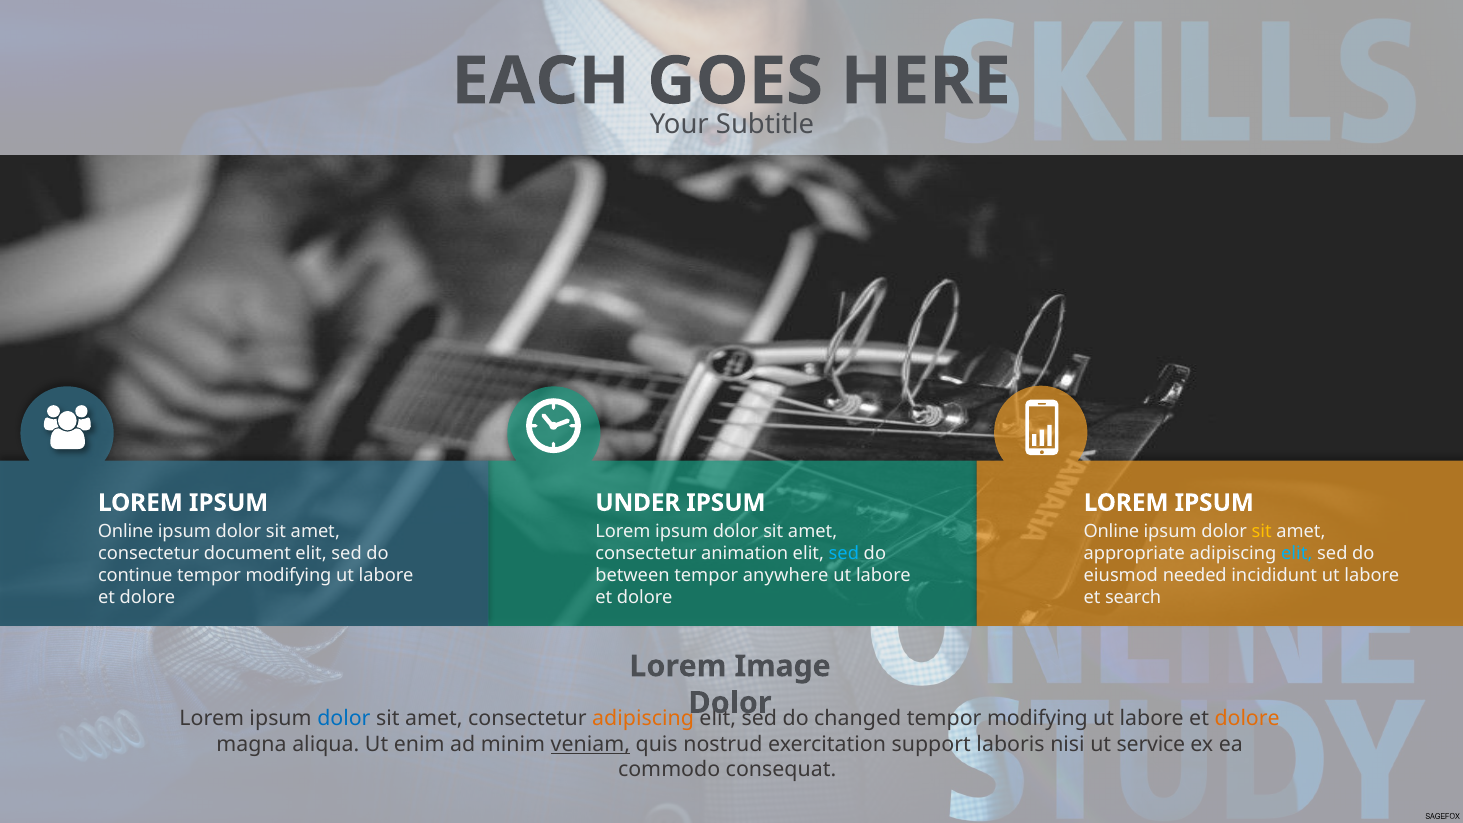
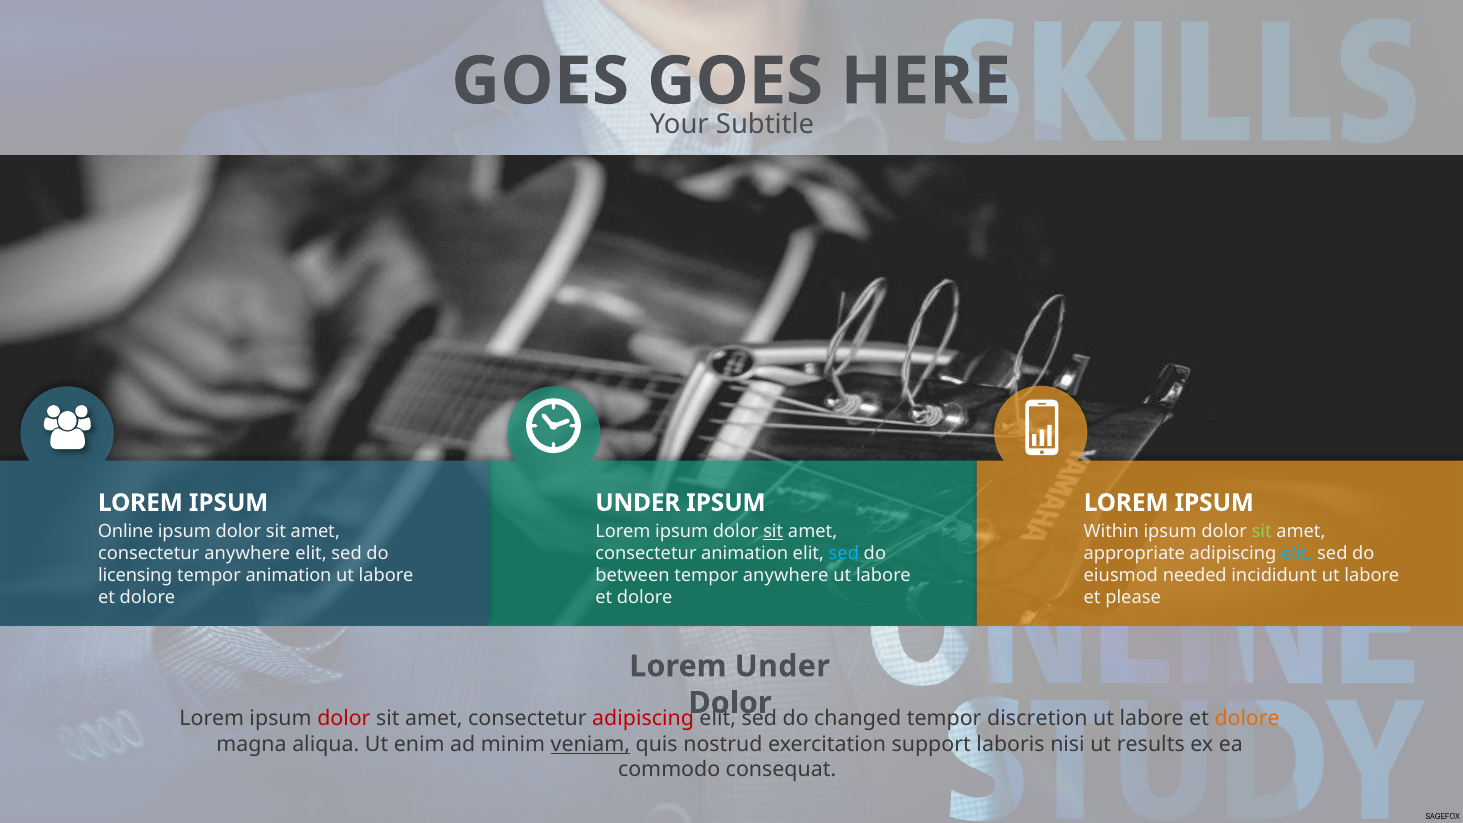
EACH at (540, 81): EACH -> GOES
sit at (773, 532) underline: none -> present
Online at (1111, 532): Online -> Within
sit at (1262, 532) colour: yellow -> light green
consectetur document: document -> anywhere
continue: continue -> licensing
modifying at (289, 575): modifying -> animation
search: search -> please
Lorem Image: Image -> Under
dolor at (344, 718) colour: blue -> red
adipiscing at (643, 718) colour: orange -> red
modifying at (1037, 718): modifying -> discretion
service: service -> results
